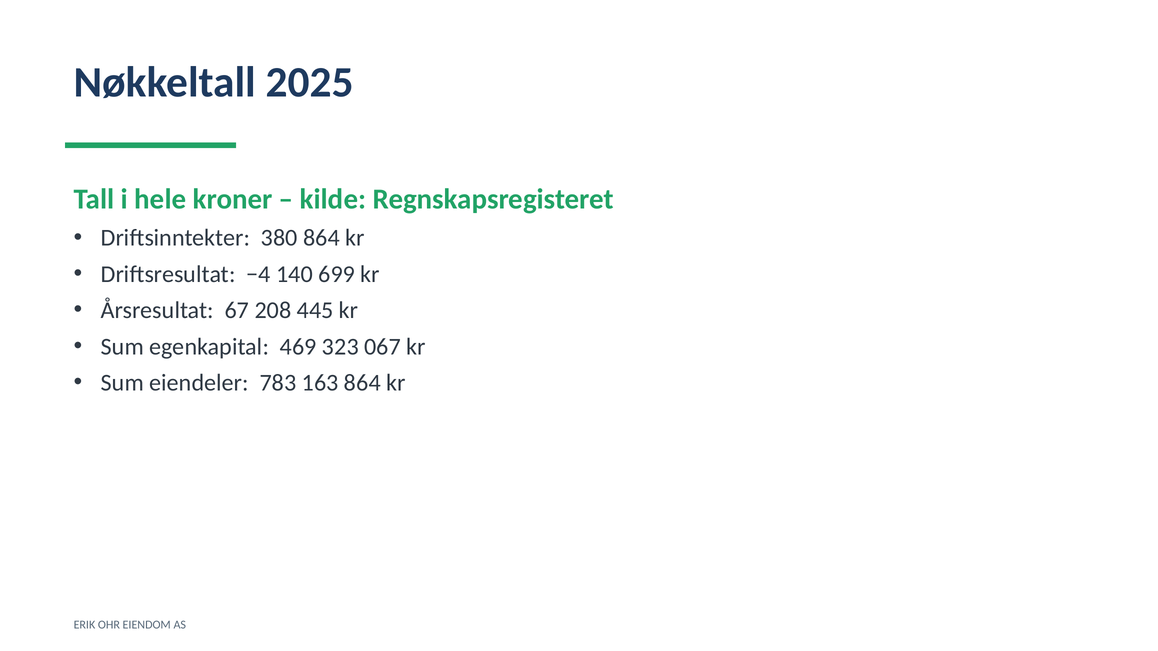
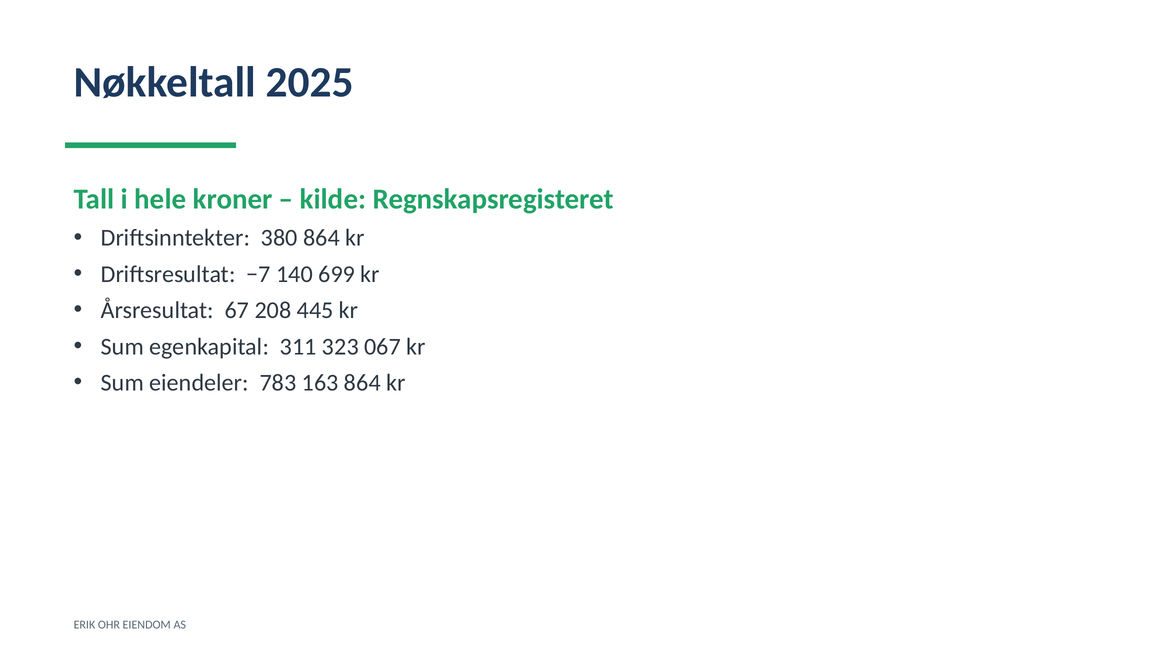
−4: −4 -> −7
469: 469 -> 311
